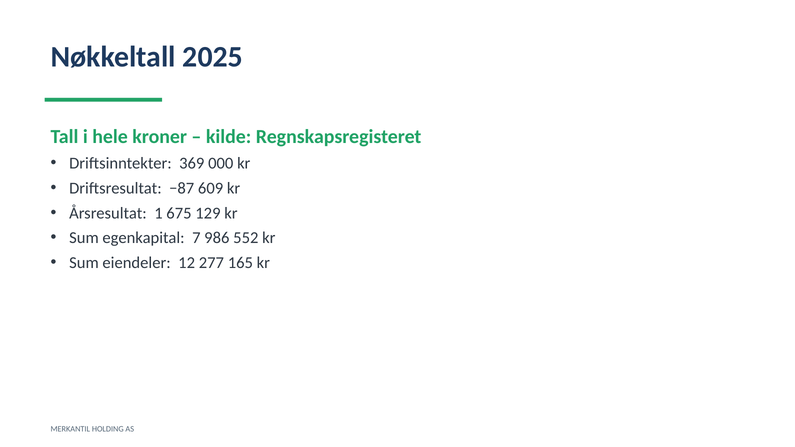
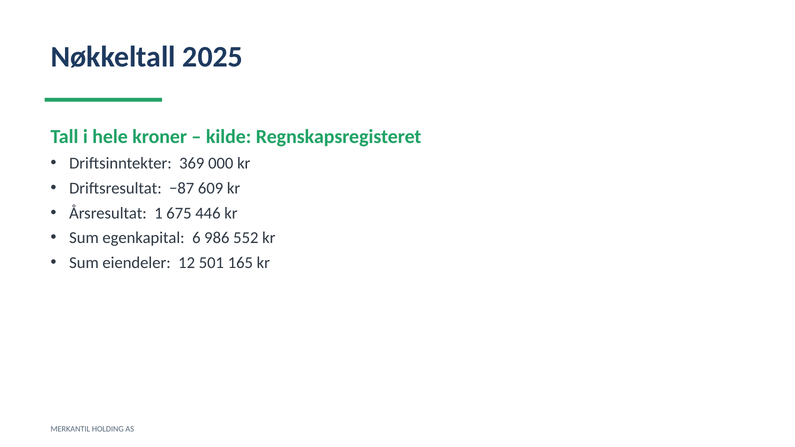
129: 129 -> 446
7: 7 -> 6
277: 277 -> 501
